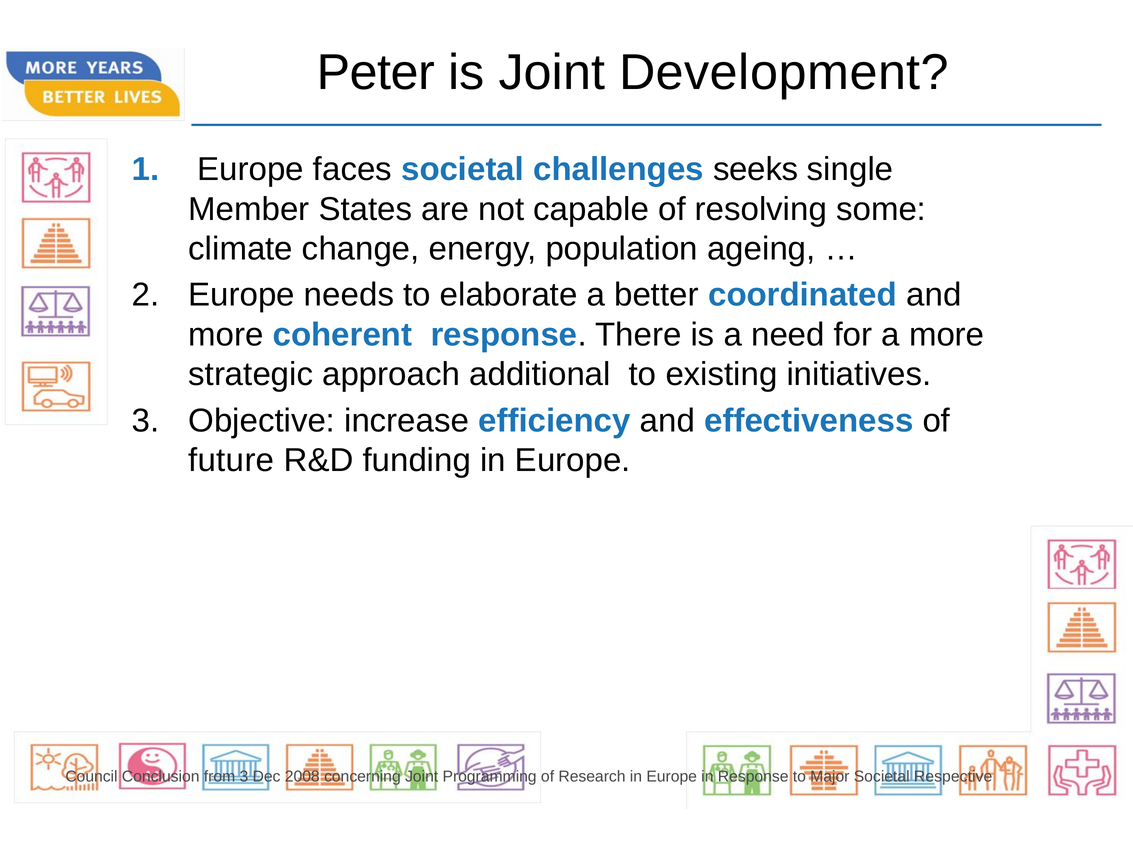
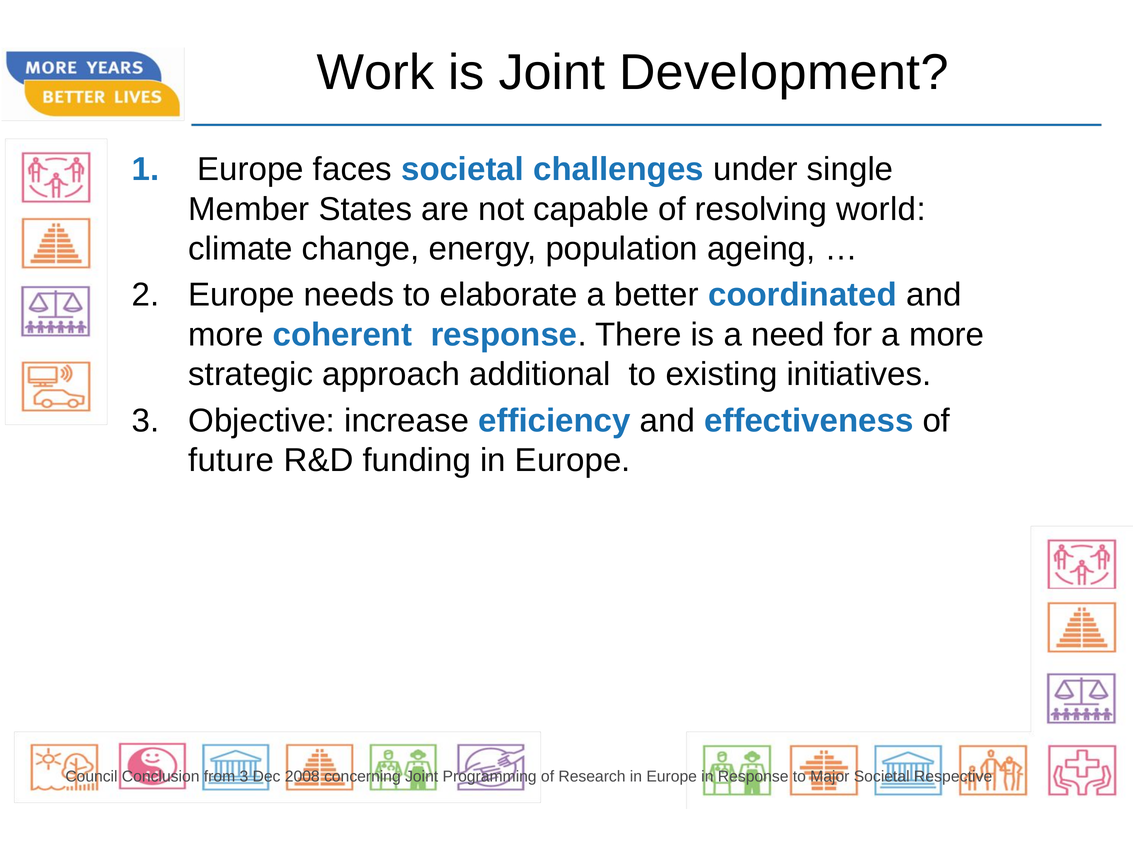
Peter: Peter -> Work
seeks: seeks -> under
some: some -> world
